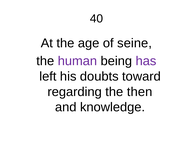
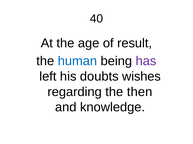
seine: seine -> result
human colour: purple -> blue
toward: toward -> wishes
